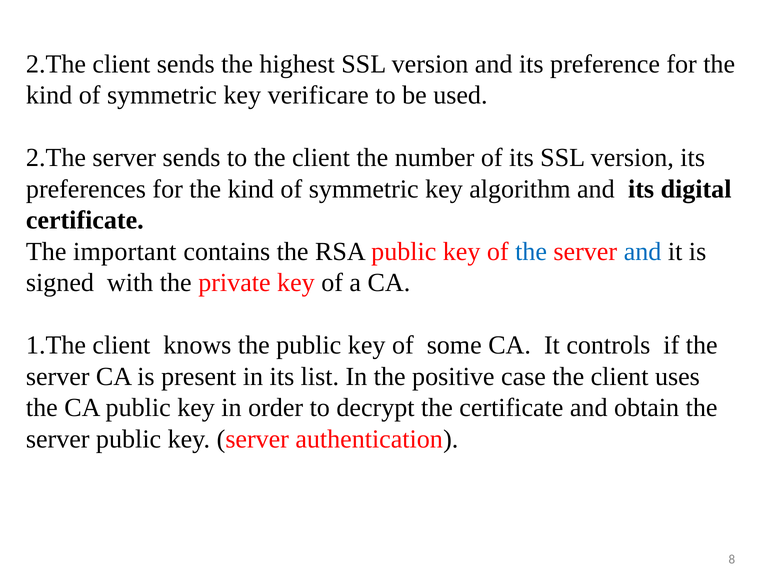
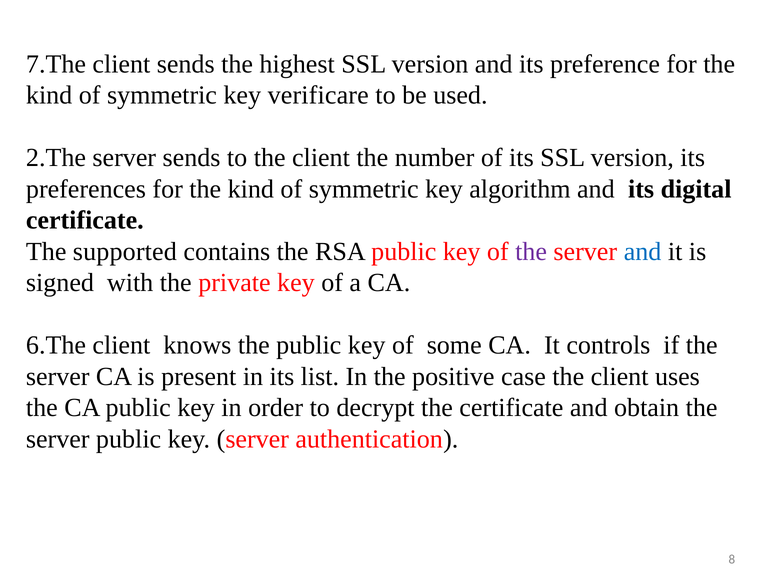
2.The at (56, 64): 2.The -> 7.The
important: important -> supported
the at (531, 252) colour: blue -> purple
1.The: 1.The -> 6.The
